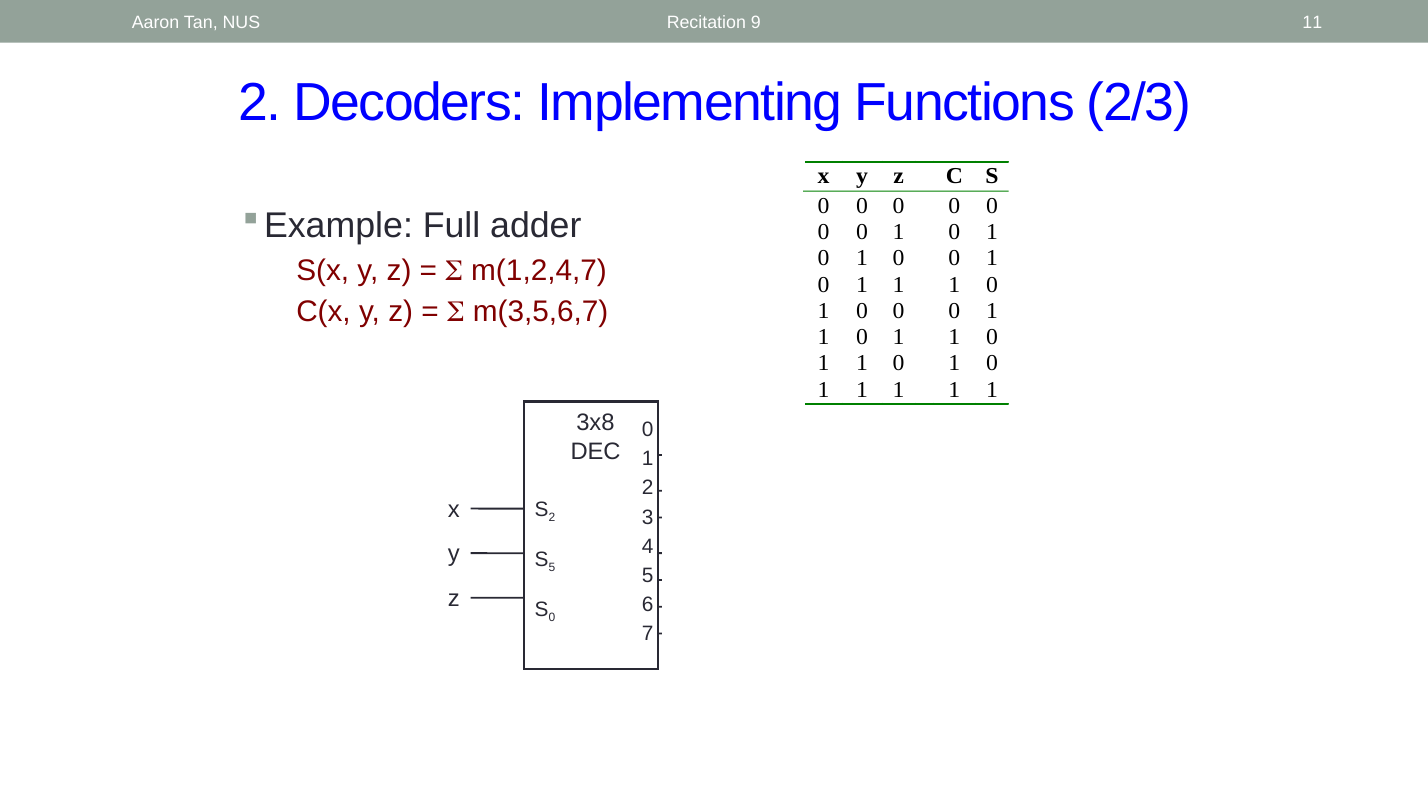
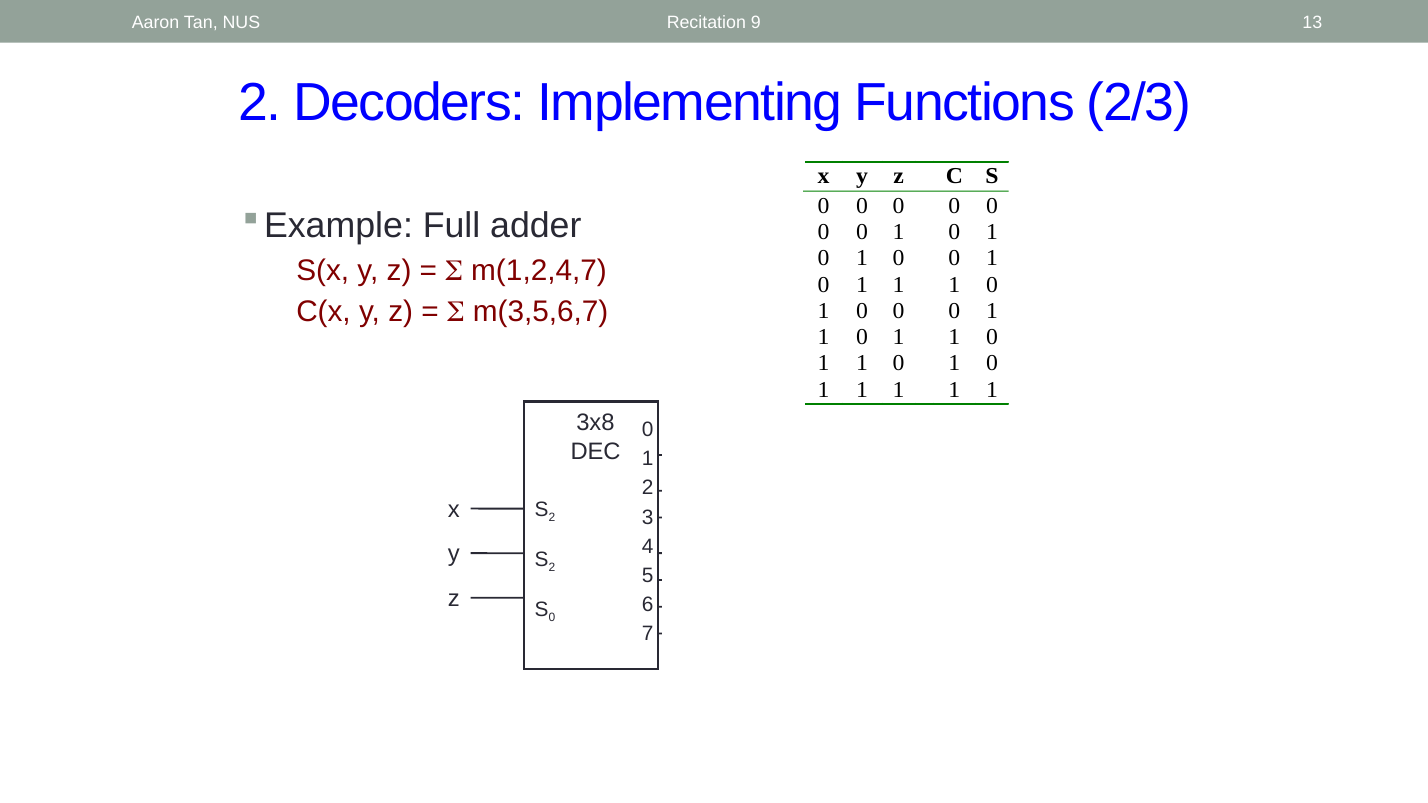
11: 11 -> 13
5 at (552, 568): 5 -> 2
